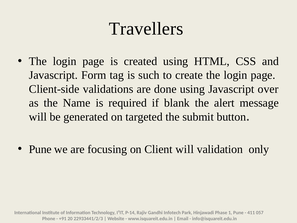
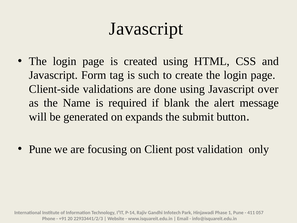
Travellers at (146, 29): Travellers -> Javascript
targeted: targeted -> expands
Client will: will -> post
